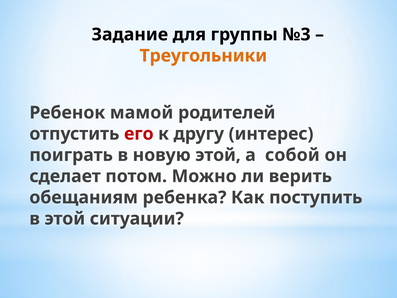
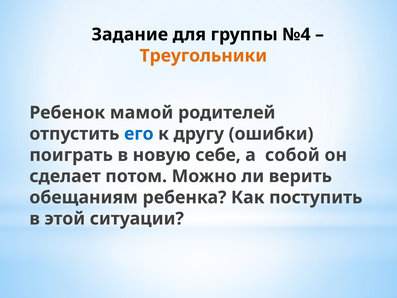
№3: №3 -> №4
его colour: red -> blue
интерес: интерес -> ошибки
новую этой: этой -> себе
